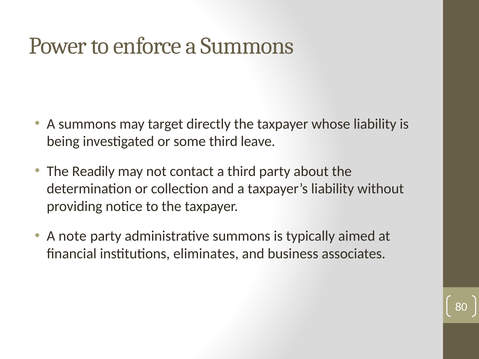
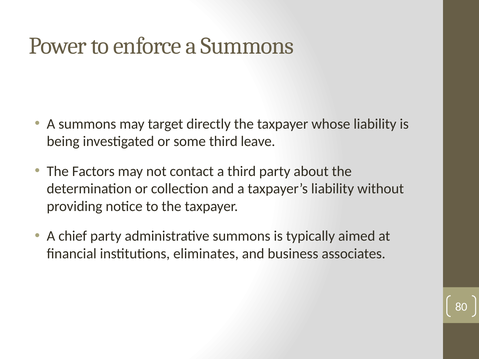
Readily: Readily -> Factors
note: note -> chief
